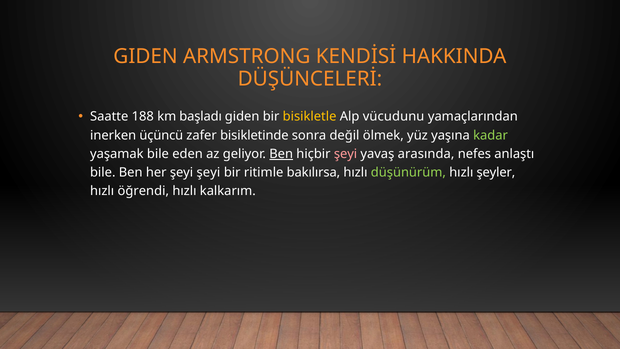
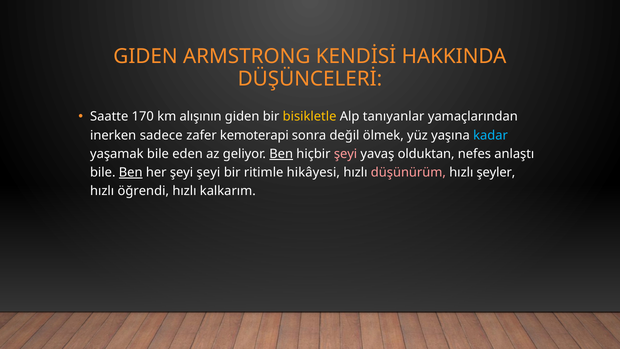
188: 188 -> 170
başladı: başladı -> alışının
vücudunu: vücudunu -> tanıyanlar
üçüncü: üçüncü -> sadece
bisikletinde: bisikletinde -> kemoterapi
kadar colour: light green -> light blue
arasında: arasında -> olduktan
Ben at (131, 172) underline: none -> present
bakılırsa: bakılırsa -> hikâyesi
düşünürüm colour: light green -> pink
